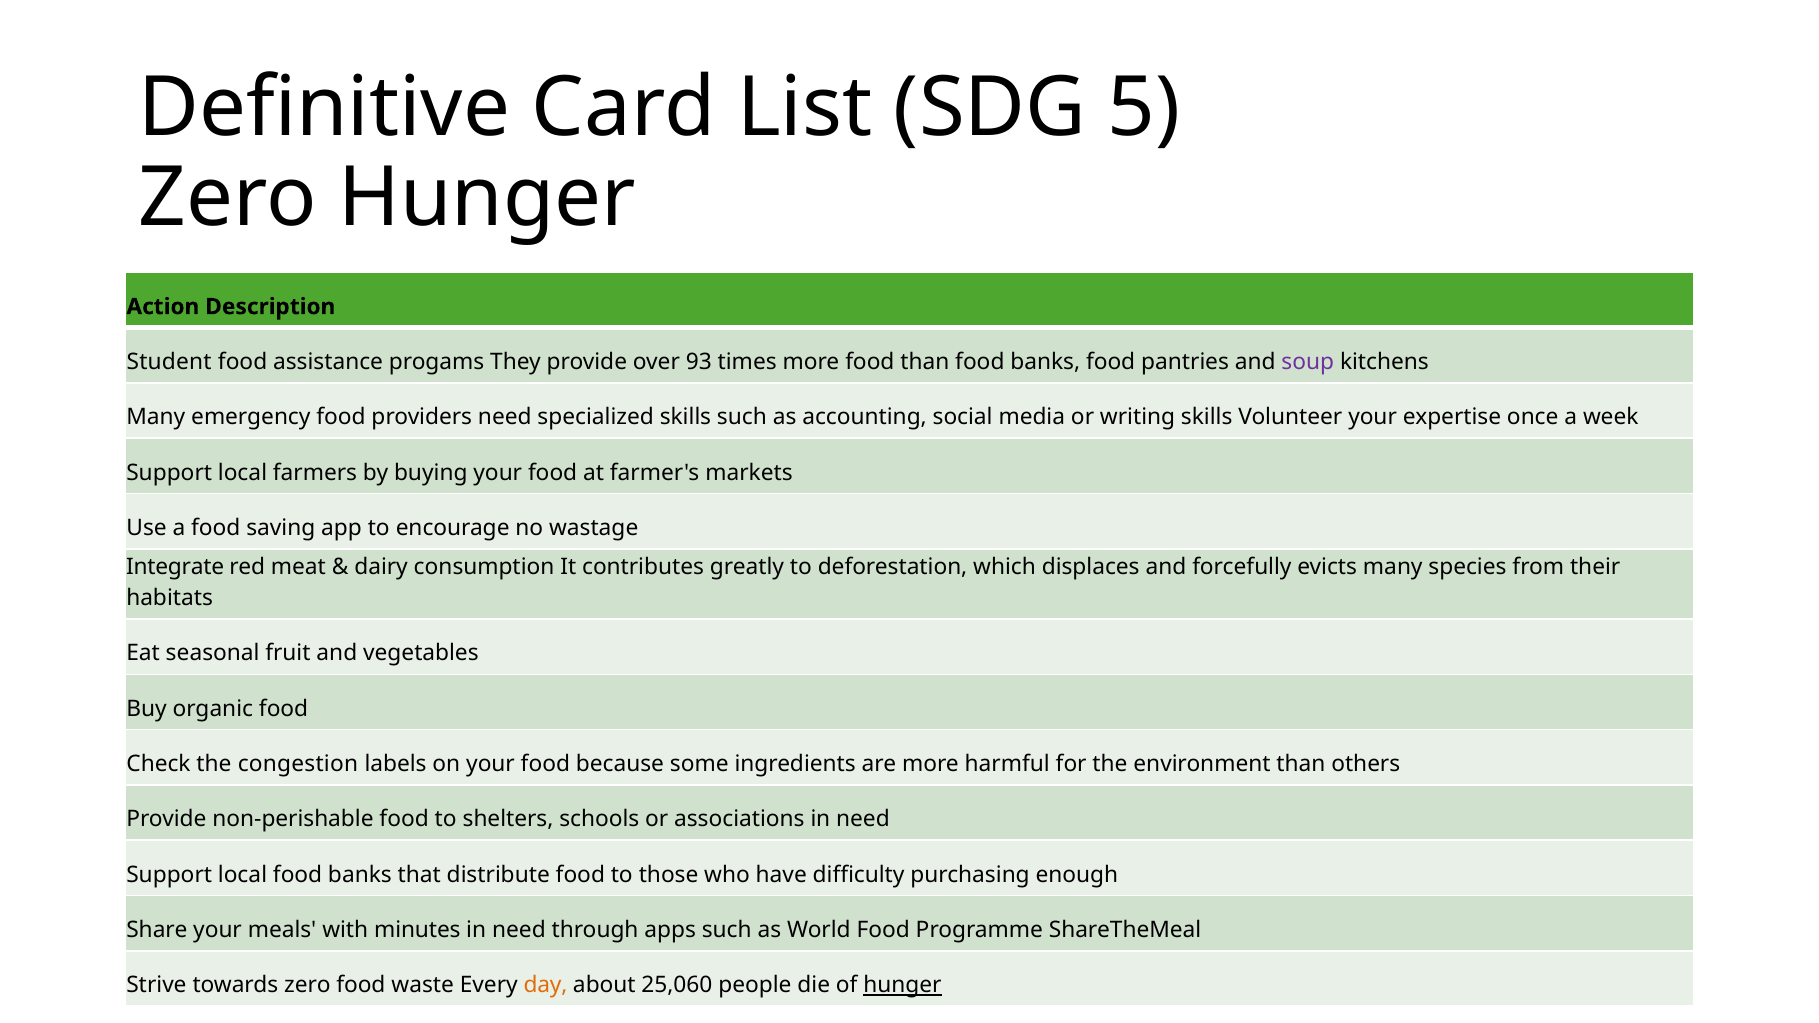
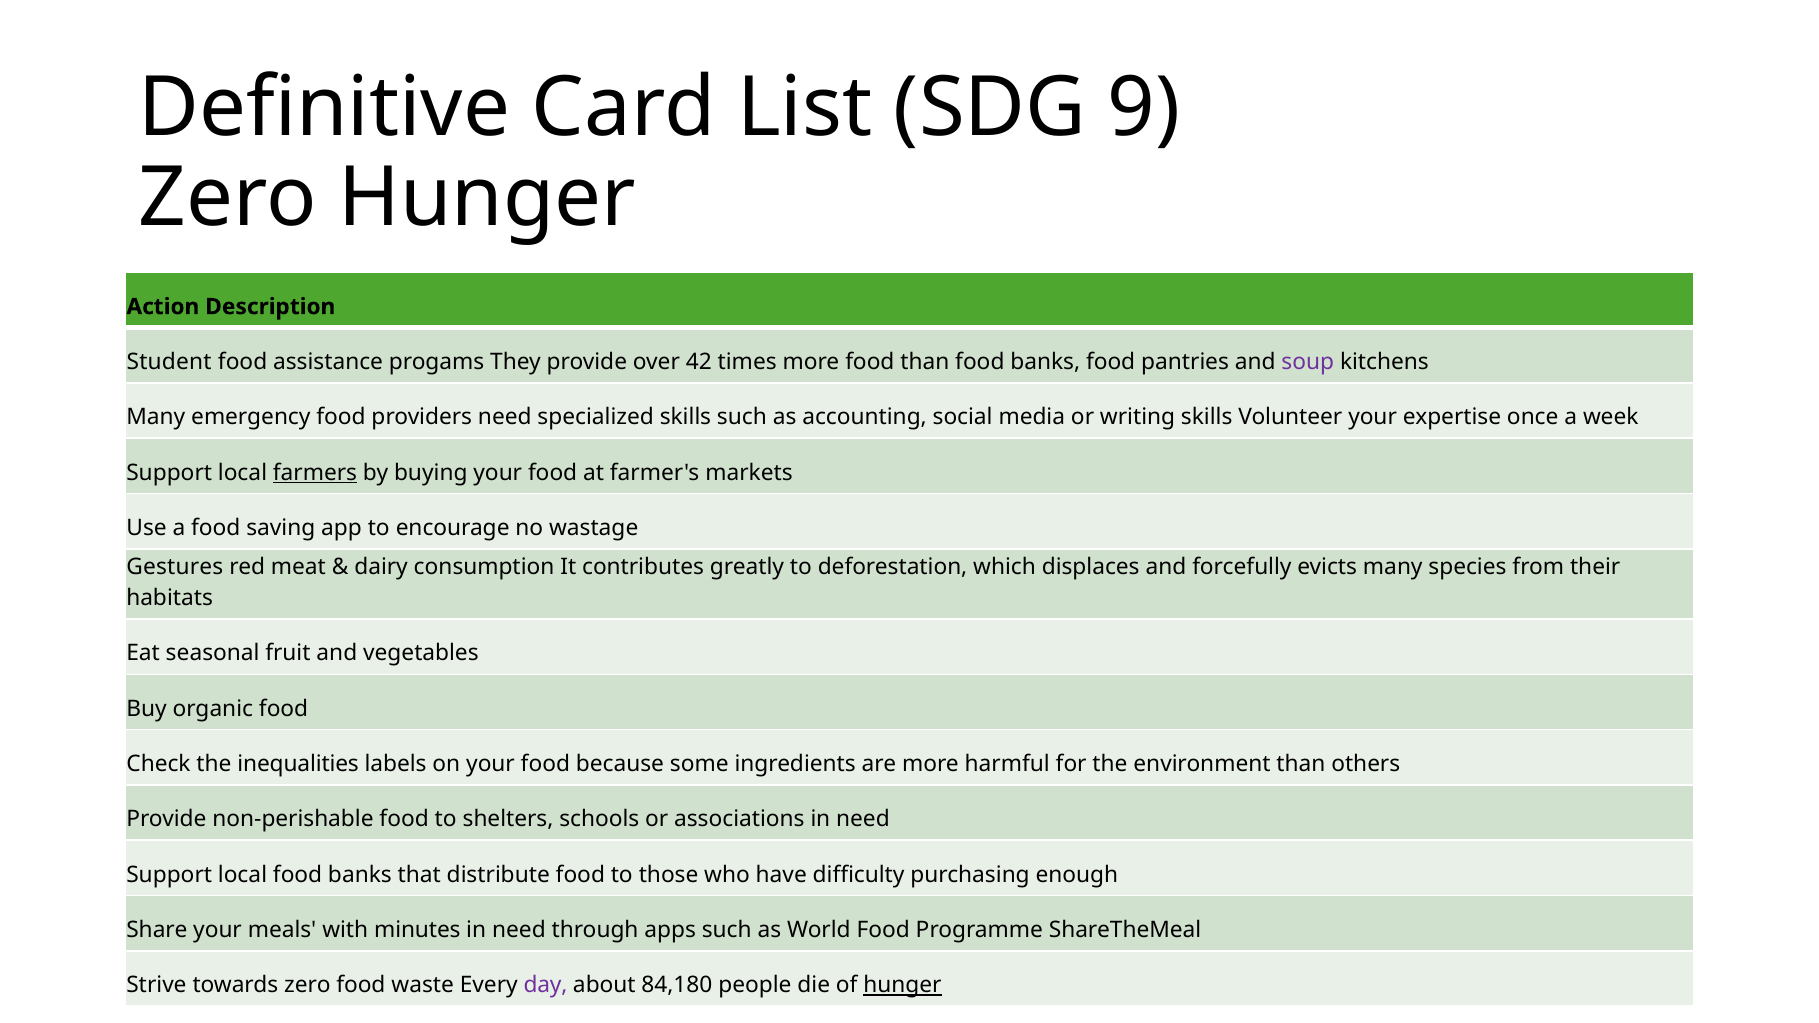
5: 5 -> 9
93: 93 -> 42
farmers underline: none -> present
Integrate: Integrate -> Gestures
congestion: congestion -> inequalities
day colour: orange -> purple
25,060: 25,060 -> 84,180
